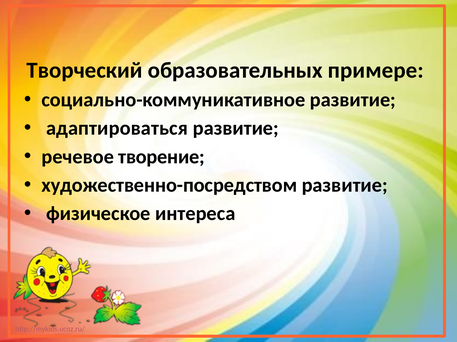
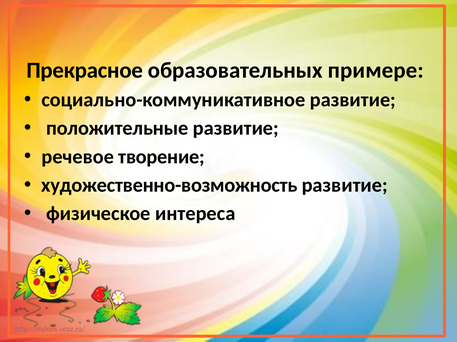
Творческий: Творческий -> Прекрасное
адаптироваться: адаптироваться -> положительные
художественно-посредством: художественно-посредством -> художественно-возможность
